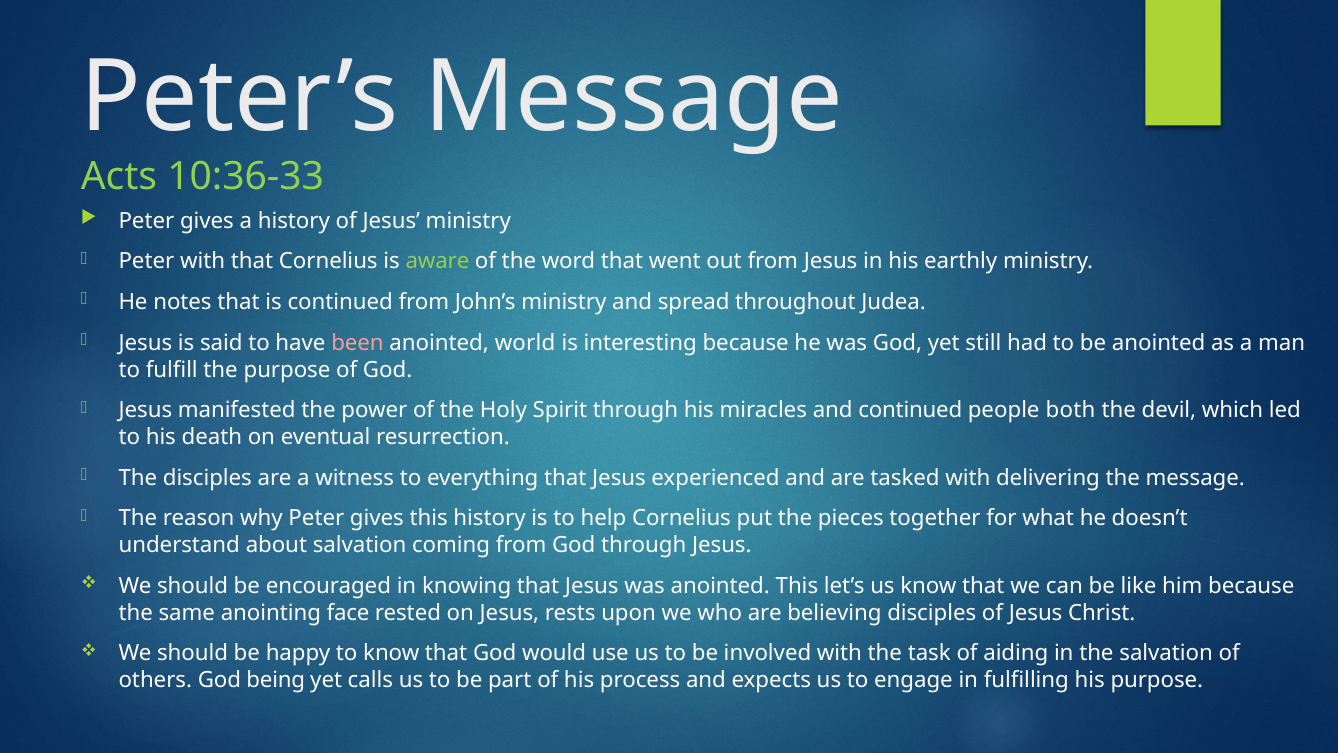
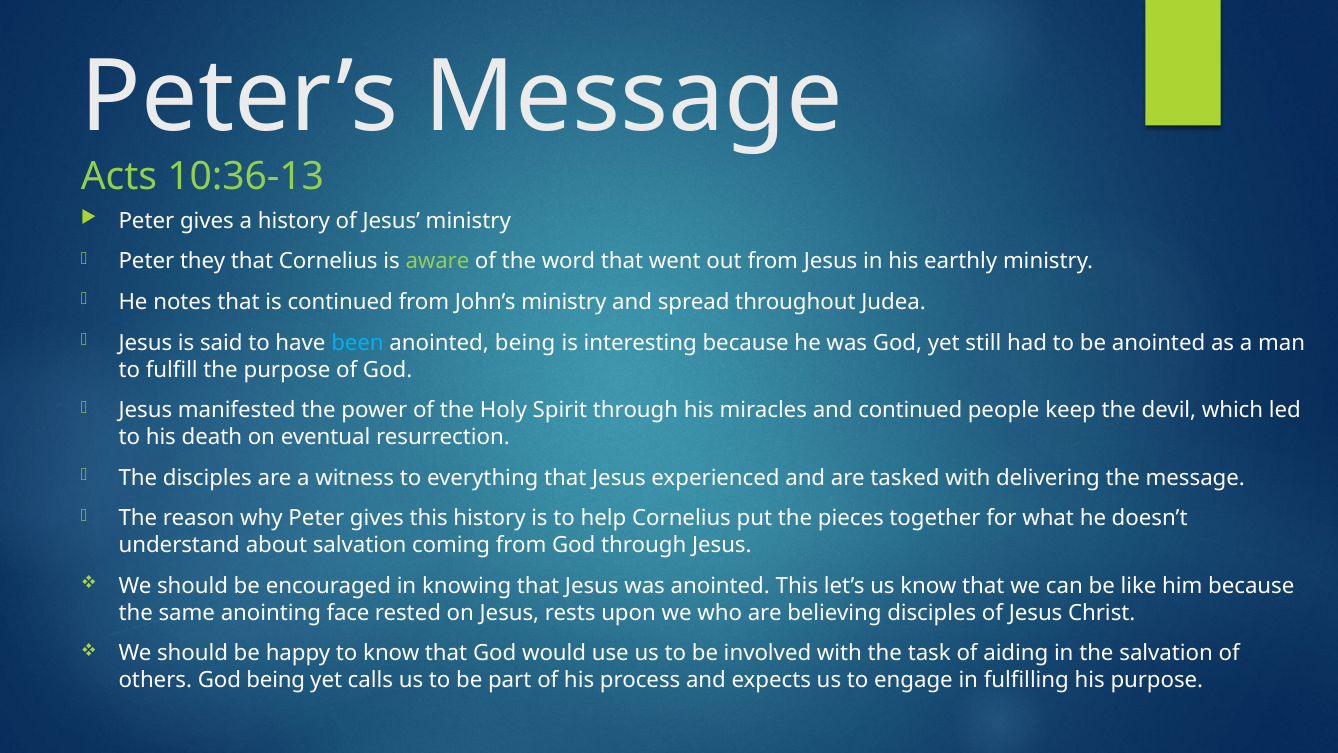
10:36-33: 10:36-33 -> 10:36-13
Peter with: with -> they
been colour: pink -> light blue
anointed world: world -> being
both: both -> keep
